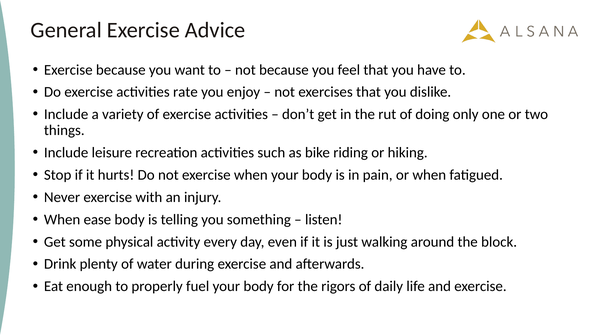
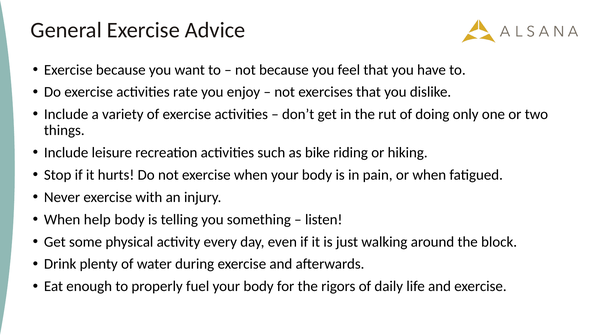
ease: ease -> help
